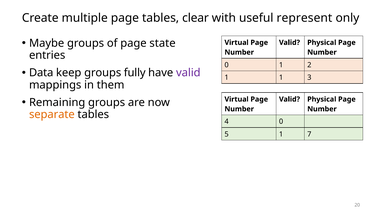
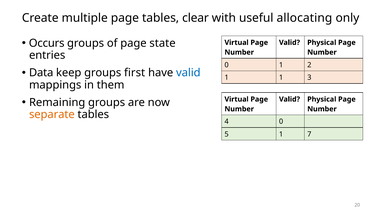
represent: represent -> allocating
Maybe: Maybe -> Occurs
fully: fully -> first
valid at (188, 73) colour: purple -> blue
